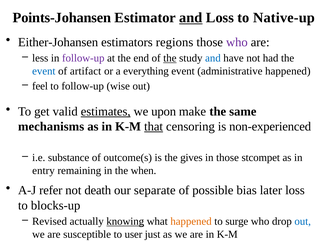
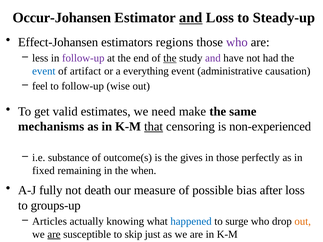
Points-Johansen: Points-Johansen -> Occur-Johansen
Native-up: Native-up -> Steady-up
Either-Johansen: Either-Johansen -> Effect-Johansen
and at (213, 58) colour: blue -> purple
administrative happened: happened -> causation
estimates underline: present -> none
upon: upon -> need
stcompet: stcompet -> perfectly
entry: entry -> fixed
refer: refer -> fully
separate: separate -> measure
later: later -> after
blocks-up: blocks-up -> groups-up
Revised: Revised -> Articles
knowing underline: present -> none
happened at (191, 222) colour: orange -> blue
out at (303, 222) colour: blue -> orange
are at (54, 235) underline: none -> present
user: user -> skip
